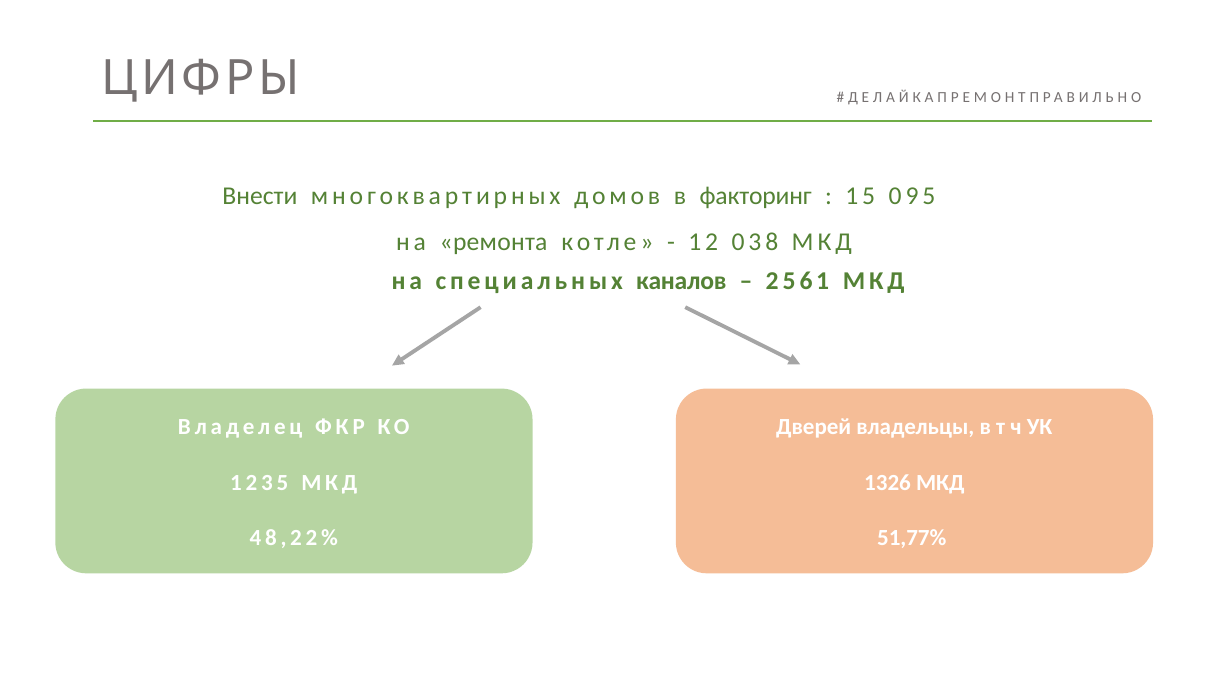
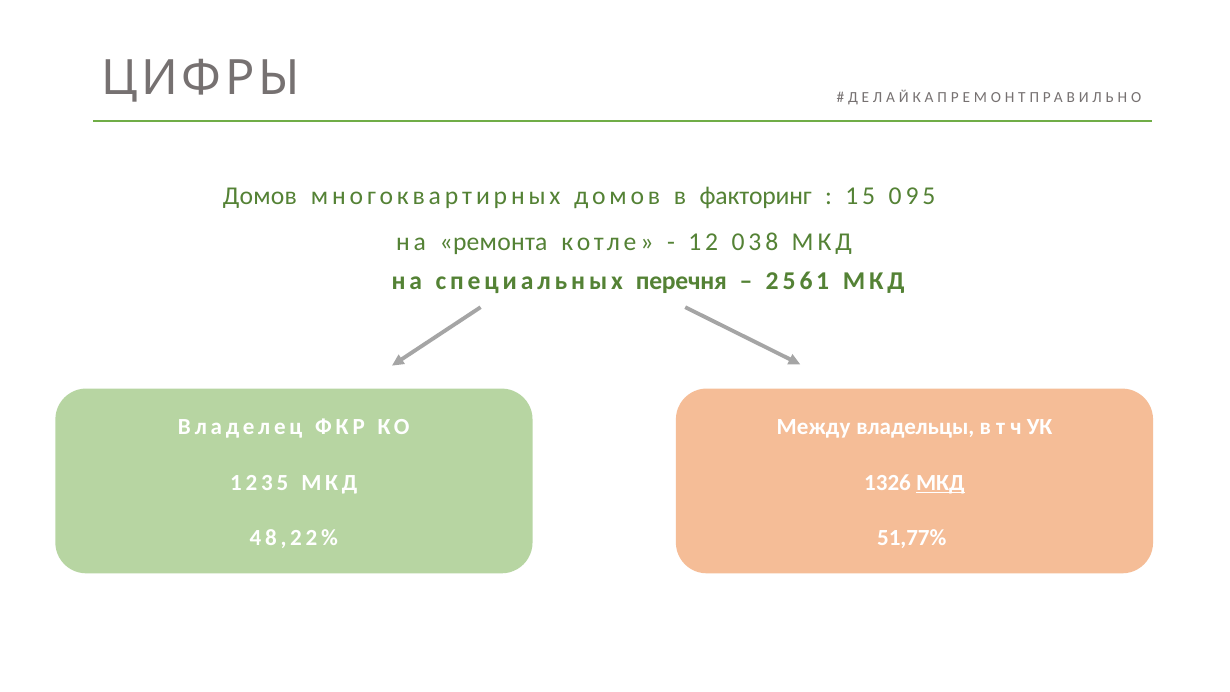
Внести at (260, 196): Внести -> Домов
каналов: каналов -> перечня
Дверей: Дверей -> Между
МКД at (940, 482) underline: none -> present
